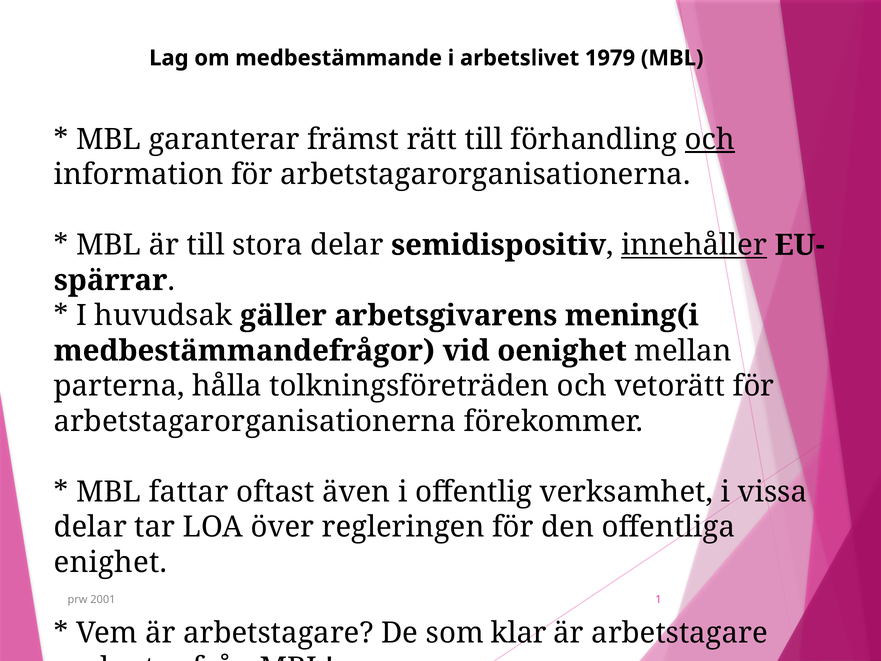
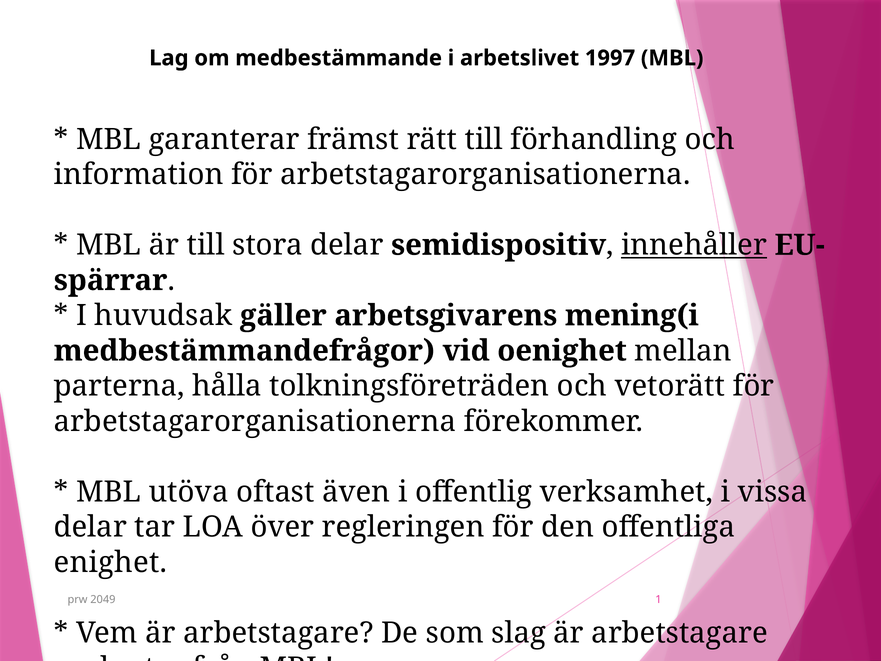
1979: 1979 -> 1997
och at (710, 139) underline: present -> none
fattar: fattar -> utöva
2001: 2001 -> 2049
klar: klar -> slag
